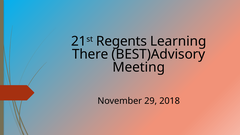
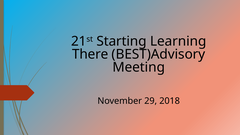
Regents: Regents -> Starting
